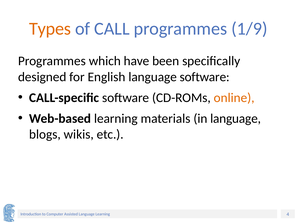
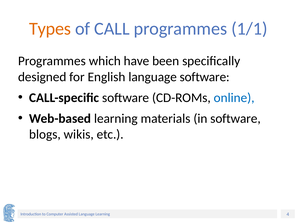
1/9: 1/9 -> 1/1
online colour: orange -> blue
in language: language -> software
